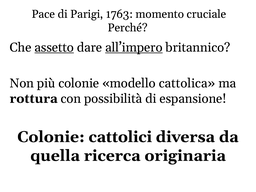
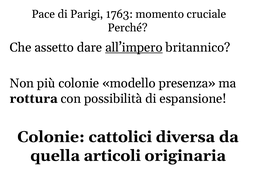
assetto underline: present -> none
cattolica: cattolica -> presenza
ricerca: ricerca -> articoli
